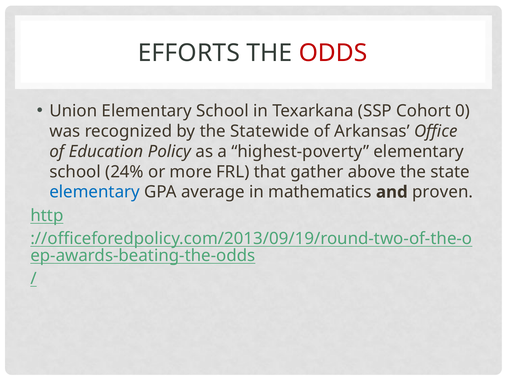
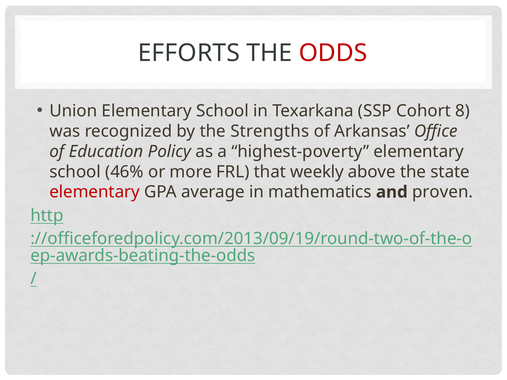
0: 0 -> 8
Statewide: Statewide -> Strengths
24%: 24% -> 46%
gather: gather -> weekly
elementary at (95, 192) colour: blue -> red
